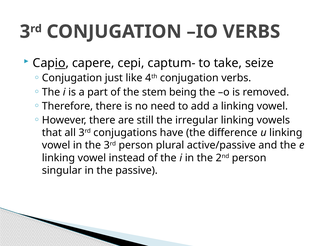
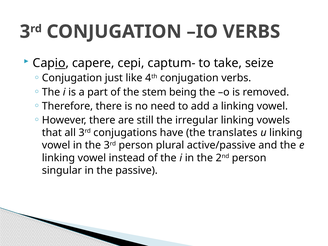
difference: difference -> translates
